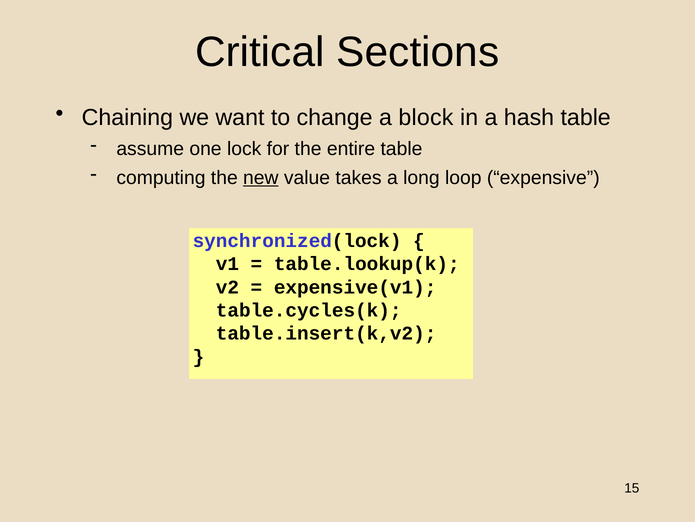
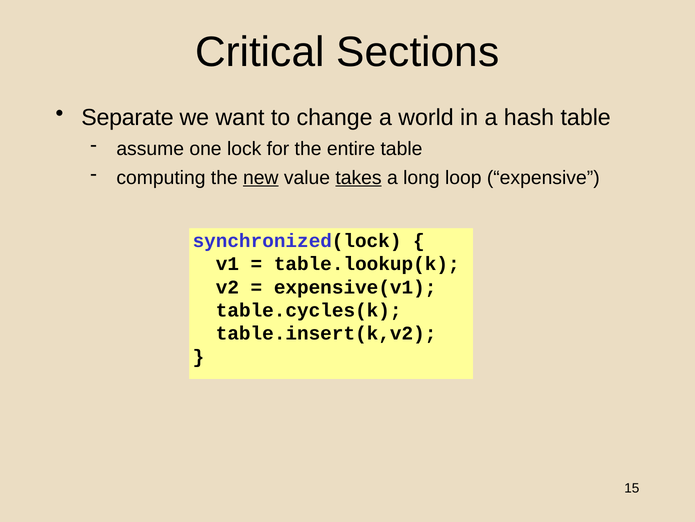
Chaining: Chaining -> Separate
block: block -> world
takes underline: none -> present
